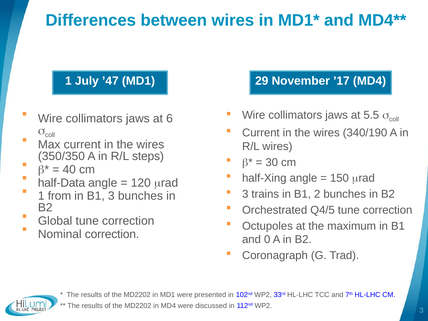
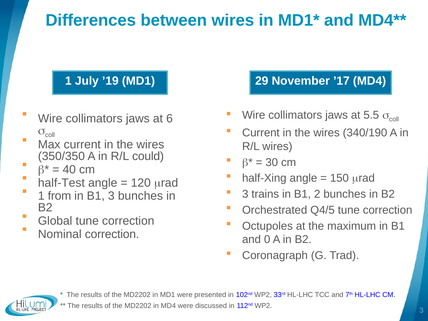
’47: ’47 -> ’19
steps: steps -> could
half-Data: half-Data -> half-Test
